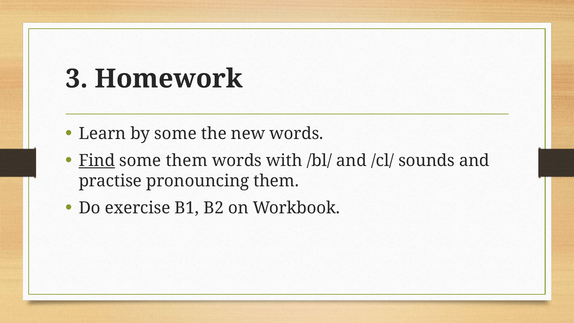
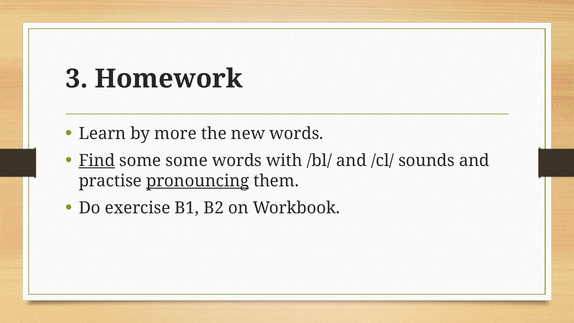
by some: some -> more
some them: them -> some
pronouncing underline: none -> present
